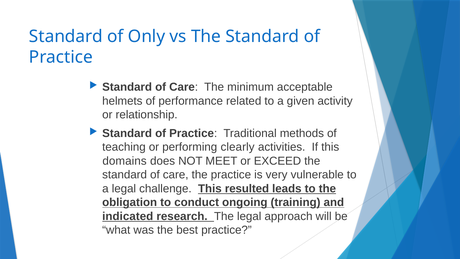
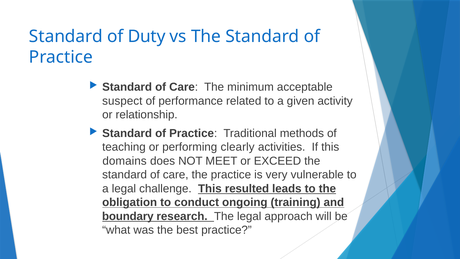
Only: Only -> Duty
helmets: helmets -> suspect
indicated: indicated -> boundary
